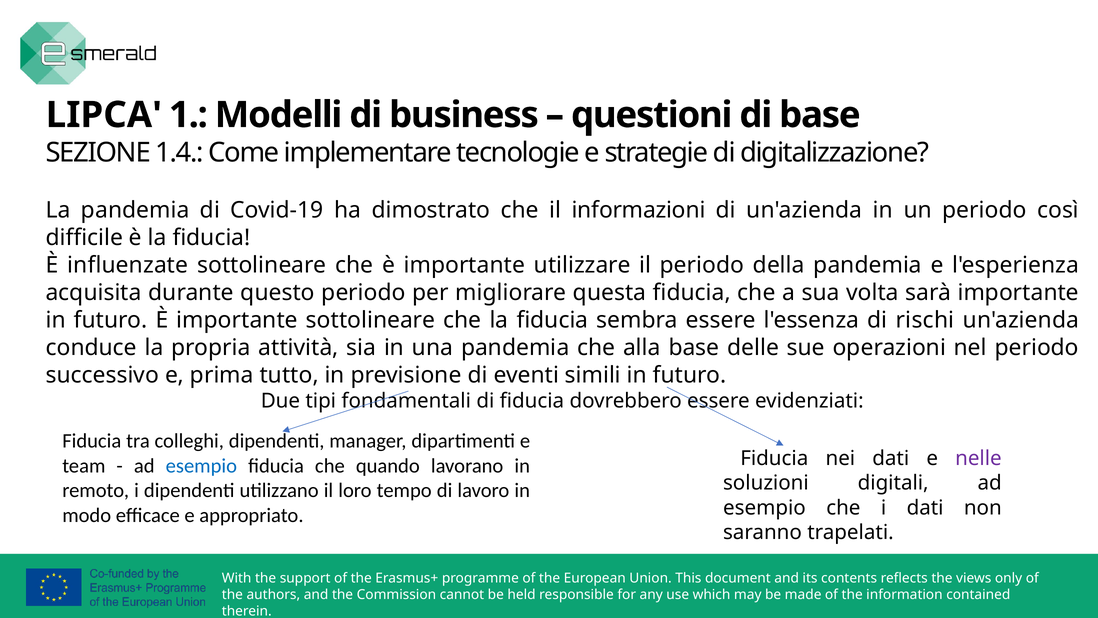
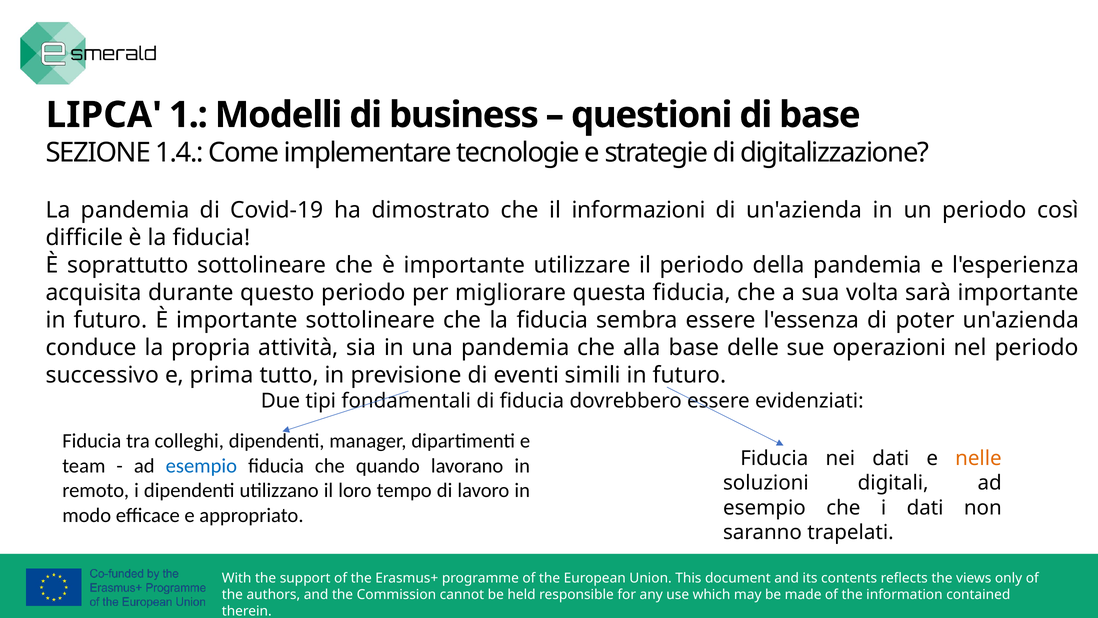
influenzate: influenzate -> soprattutto
rischi: rischi -> poter
nelle colour: purple -> orange
